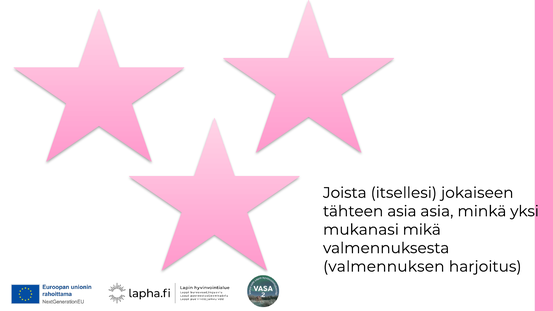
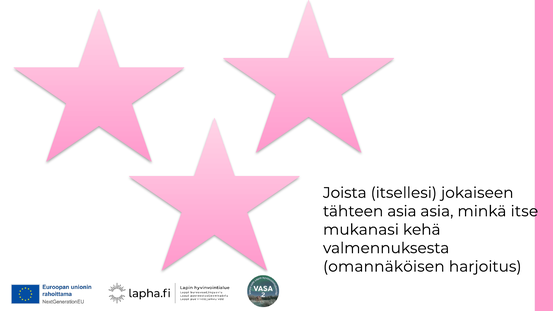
yksi: yksi -> itse
mikä: mikä -> kehä
valmennuksen: valmennuksen -> omannäköisen
